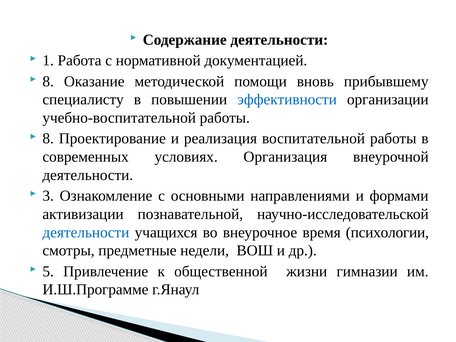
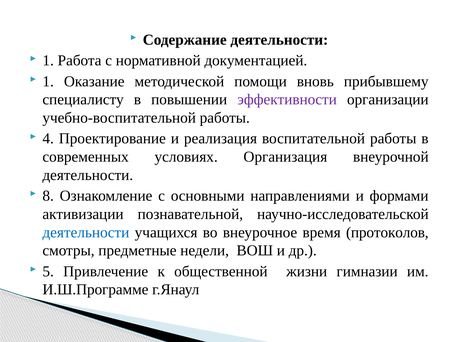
8 at (48, 81): 8 -> 1
эффективности colour: blue -> purple
8 at (48, 139): 8 -> 4
3: 3 -> 8
психологии: психологии -> протоколов
